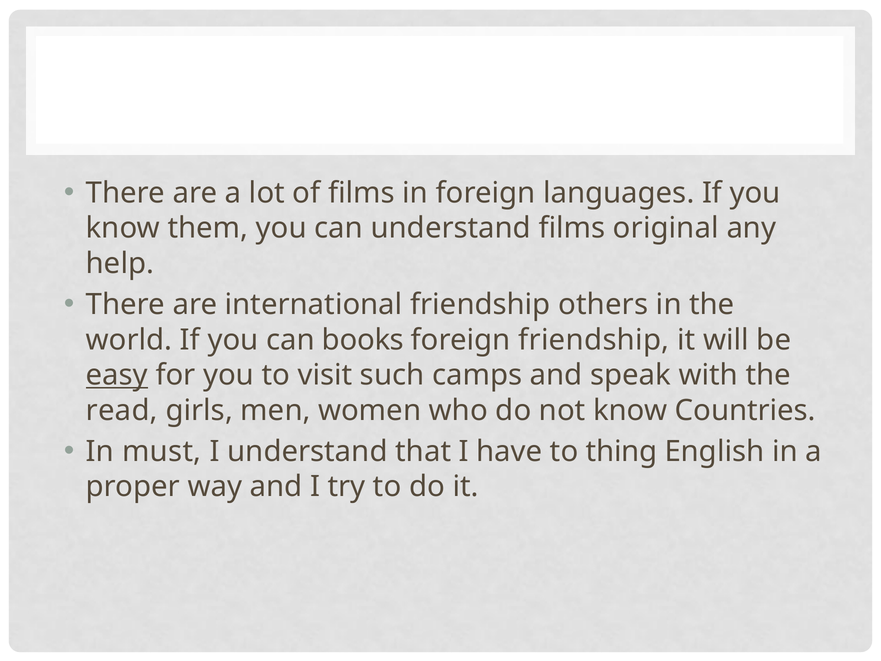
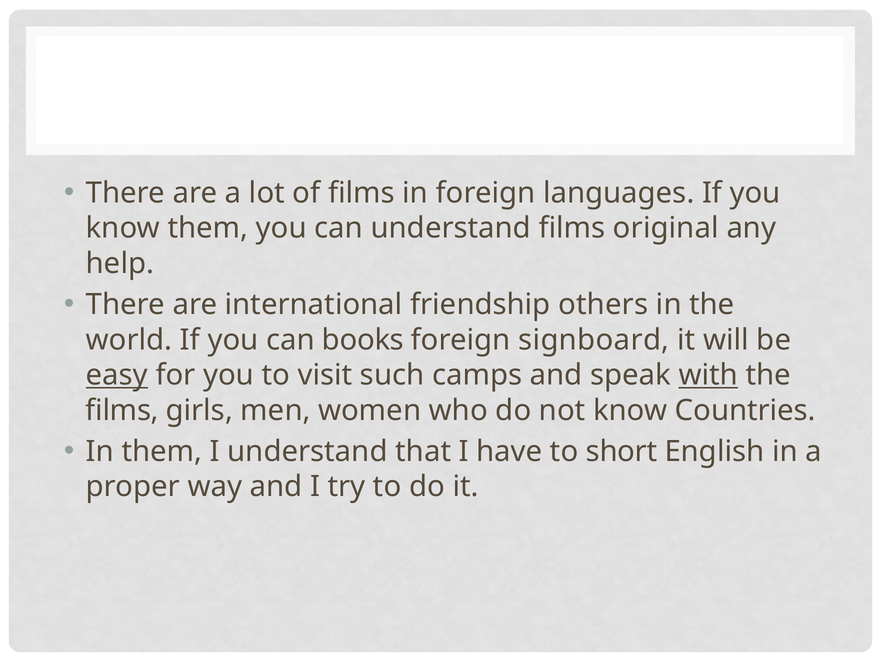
foreign friendship: friendship -> signboard
with underline: none -> present
read at (122, 410): read -> films
In must: must -> them
thing: thing -> short
